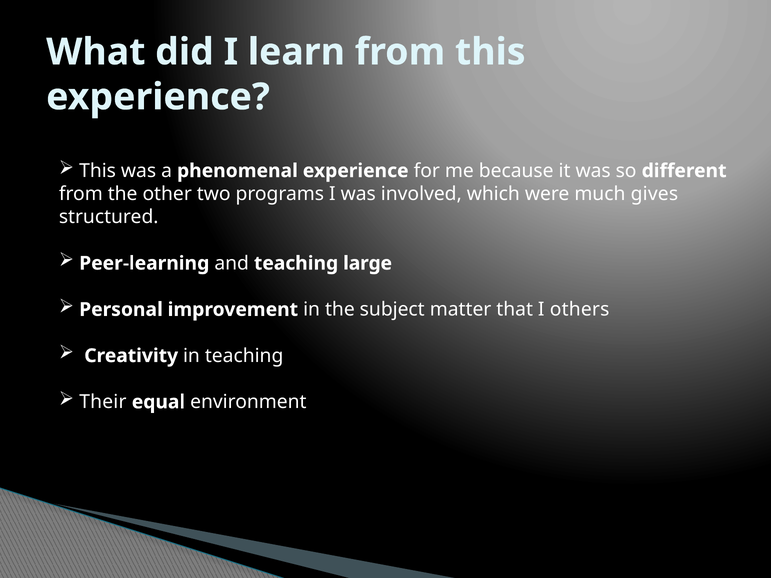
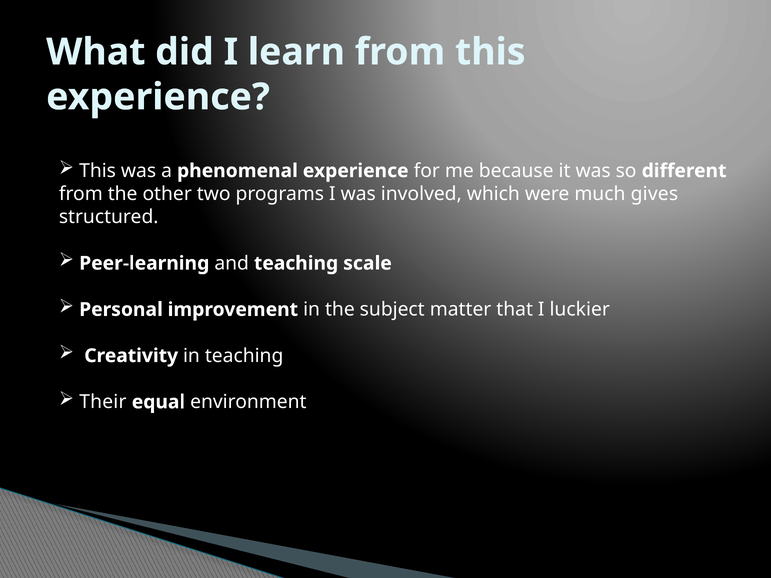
large: large -> scale
others: others -> luckier
